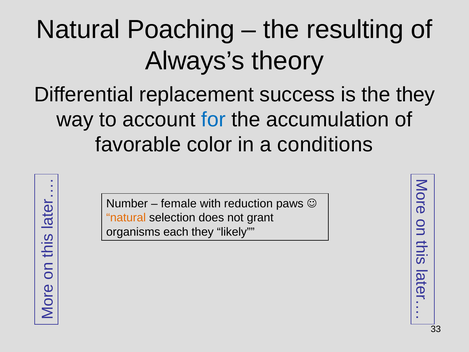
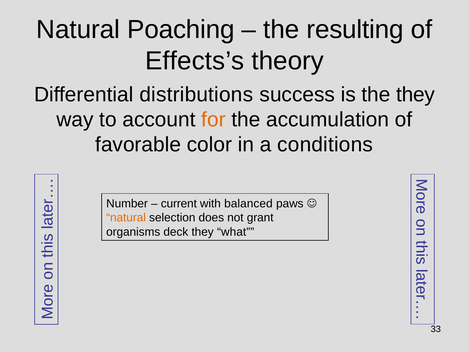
Always’s: Always’s -> Effects’s
replacement: replacement -> distributions
for colour: blue -> orange
female: female -> current
reduction: reduction -> balanced
each: each -> deck
likely: likely -> what
